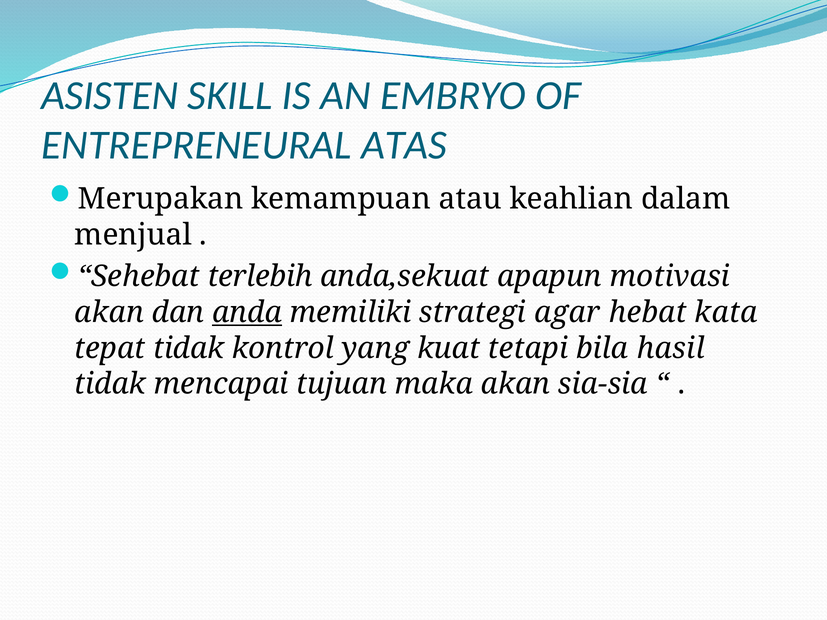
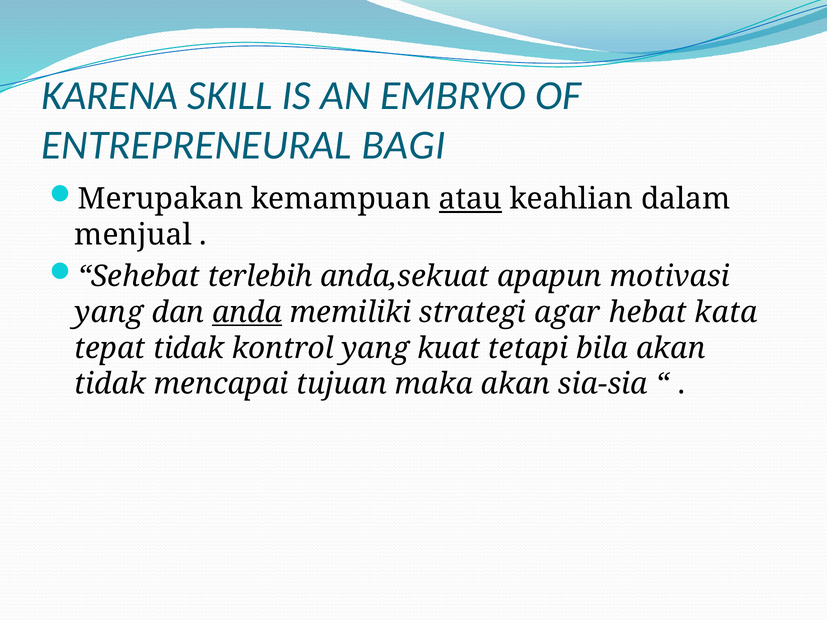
ASISTEN: ASISTEN -> KARENA
ATAS: ATAS -> BAGI
atau underline: none -> present
akan at (109, 313): akan -> yang
bila hasil: hasil -> akan
